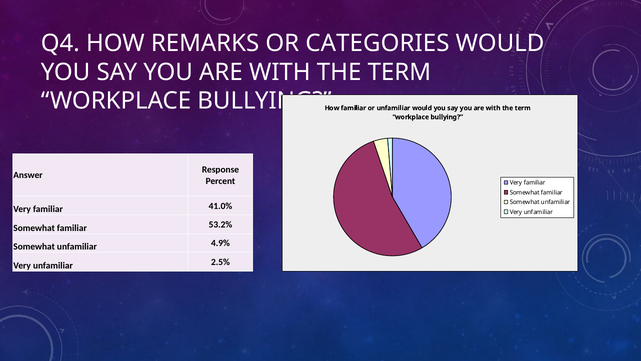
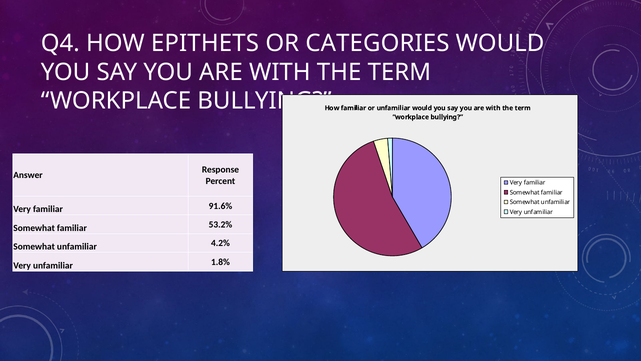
REMARKS: REMARKS -> EPITHETS
41.0%: 41.0% -> 91.6%
4.9%: 4.9% -> 4.2%
2.5%: 2.5% -> 1.8%
